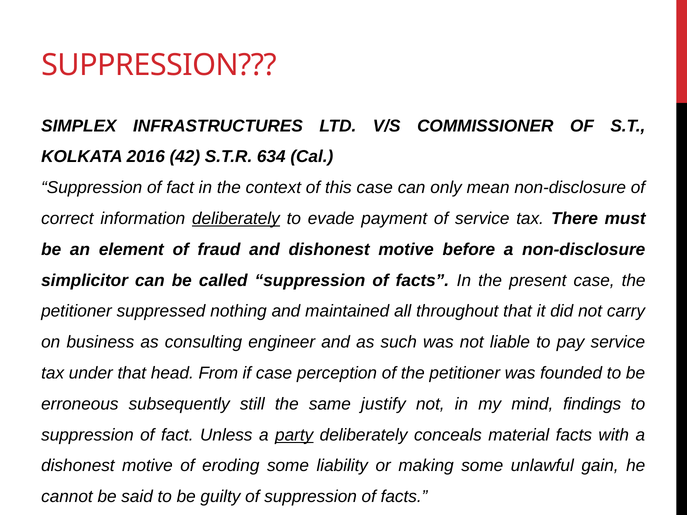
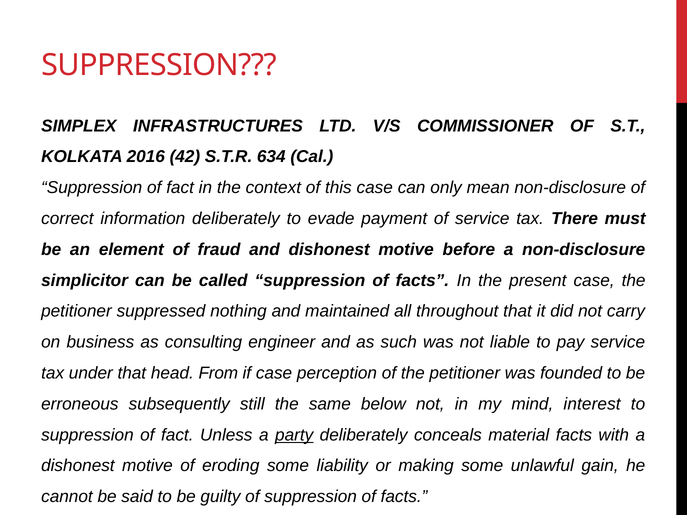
deliberately at (236, 219) underline: present -> none
justify: justify -> below
findings: findings -> interest
